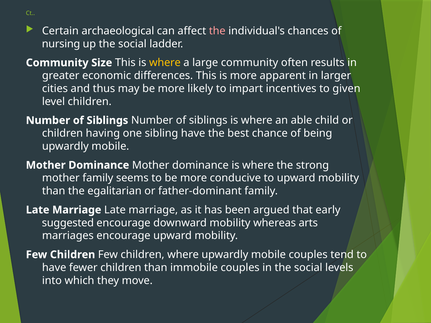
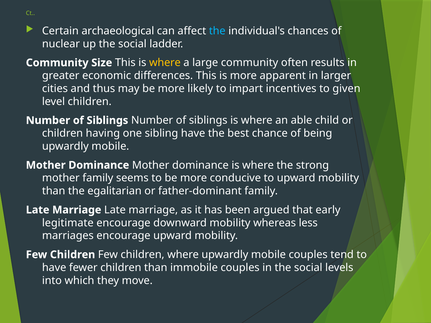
the at (217, 31) colour: pink -> light blue
nursing: nursing -> nuclear
suggested: suggested -> legitimate
arts: arts -> less
